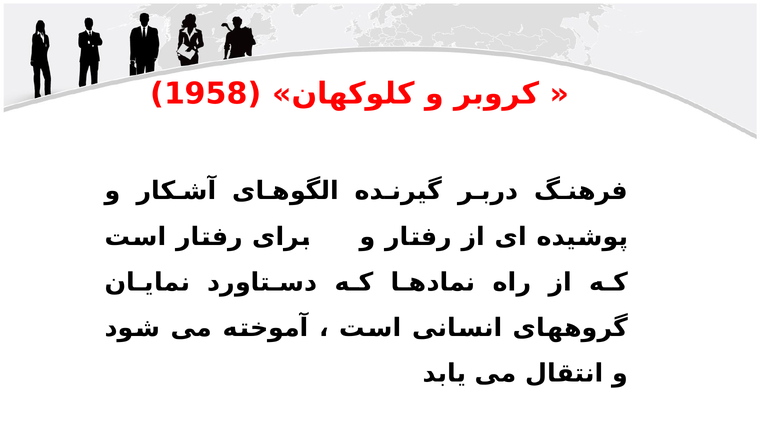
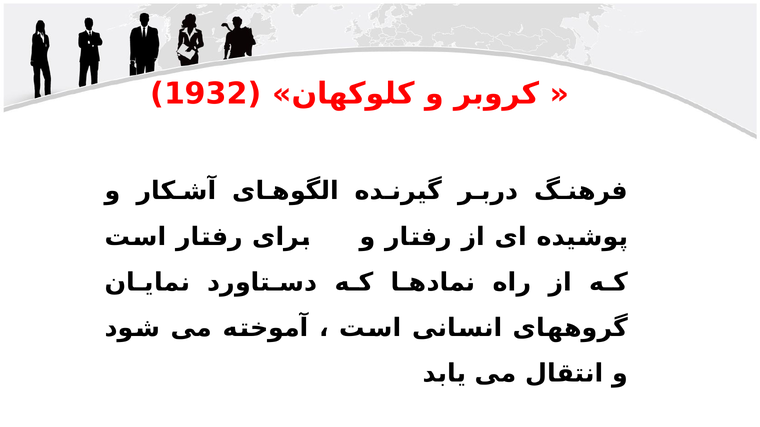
1958: 1958 -> 1932
